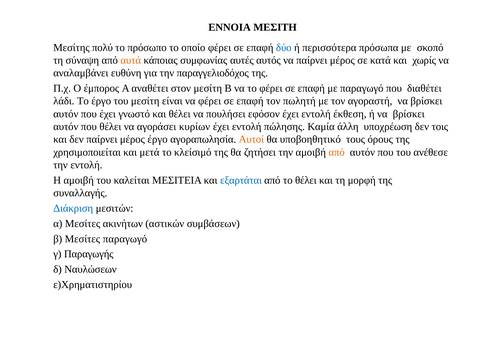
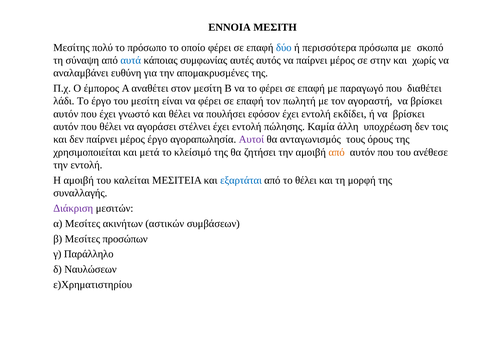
αυτά colour: orange -> blue
κατά: κατά -> στην
παραγγελιοδόχος: παραγγελιοδόχος -> απομακρυσμένες
έκθεση: έκθεση -> εκδίδει
κυρίων: κυρίων -> στέλνει
Aυτοί colour: orange -> purple
υποβοηθητικό: υποβοηθητικό -> ανταγωνισμός
Διάκριση colour: blue -> purple
Mεσίτες παραγωγό: παραγωγό -> προσώπων
Παραγωγής: Παραγωγής -> Παράλληλο
